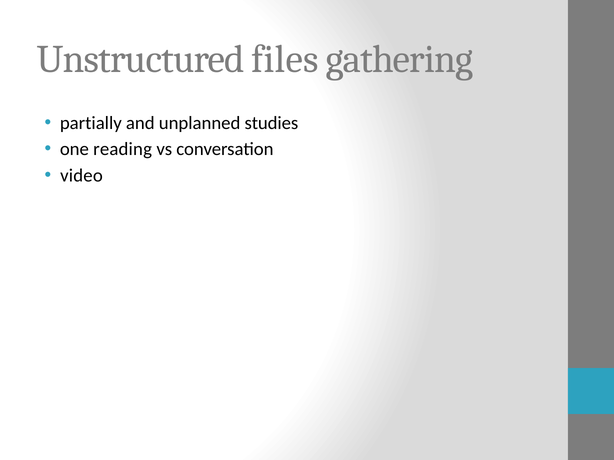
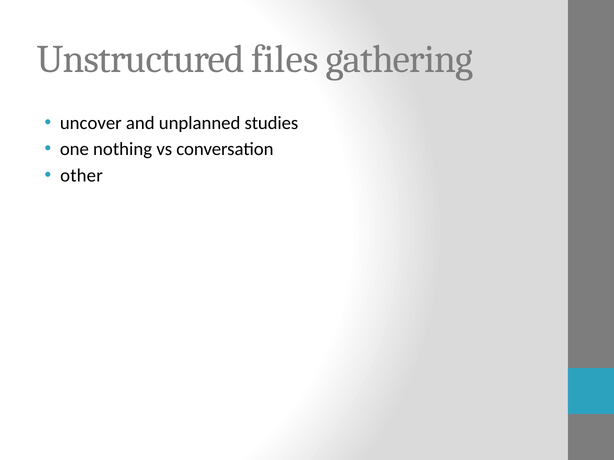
partially: partially -> uncover
reading: reading -> nothing
video: video -> other
